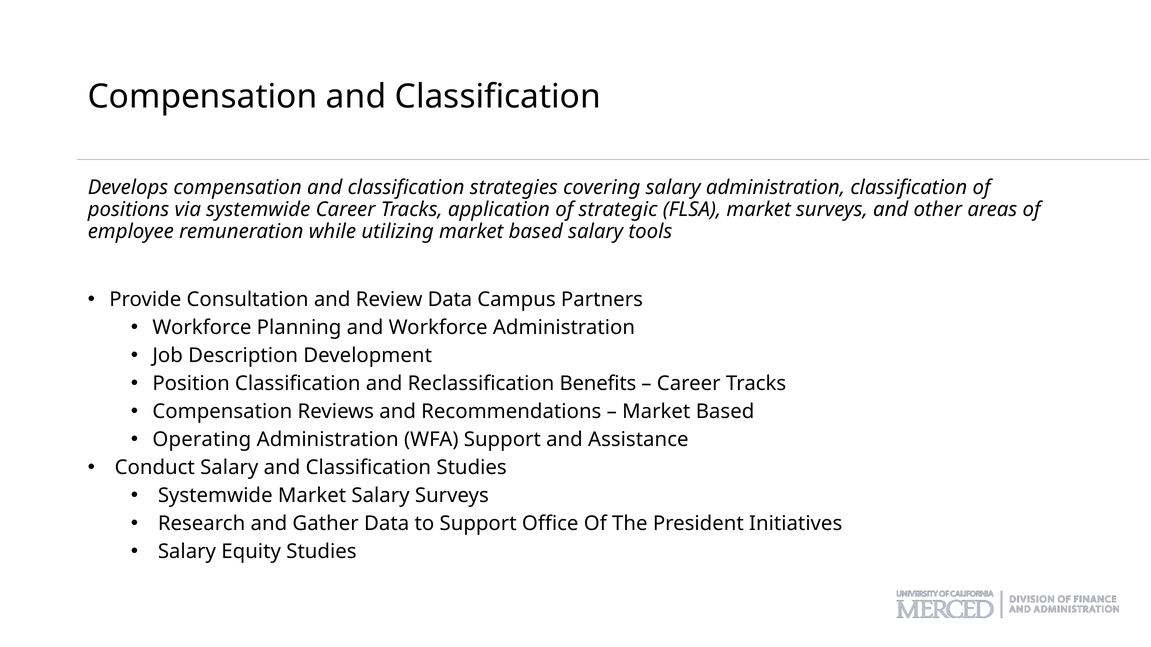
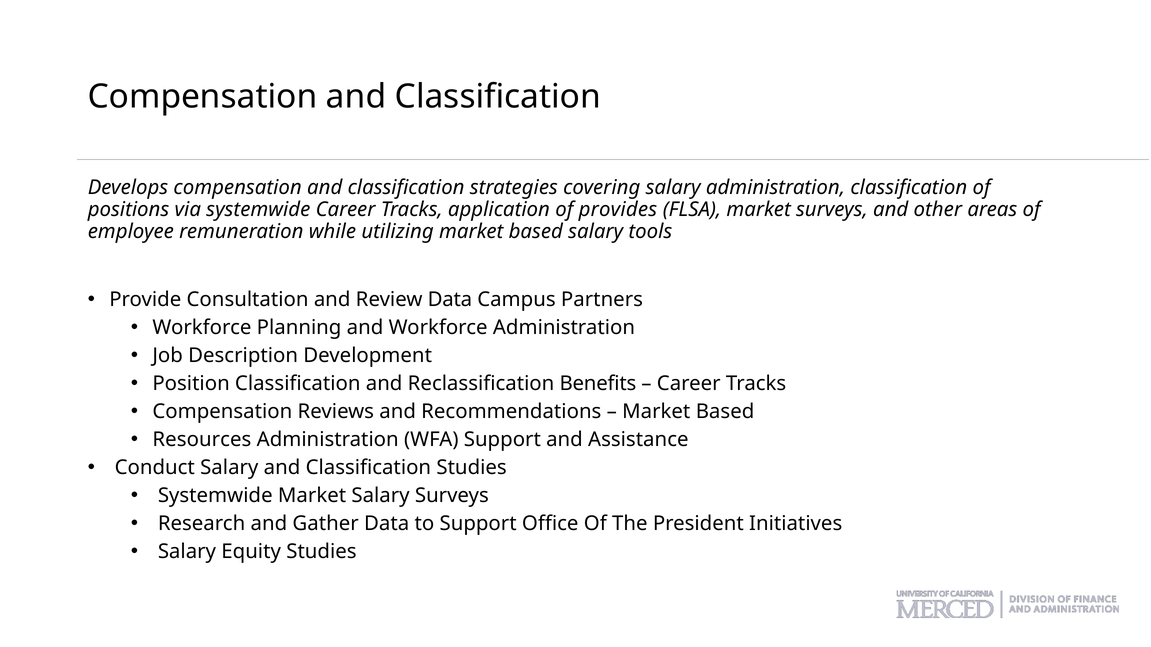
strategic: strategic -> provides
Operating: Operating -> Resources
